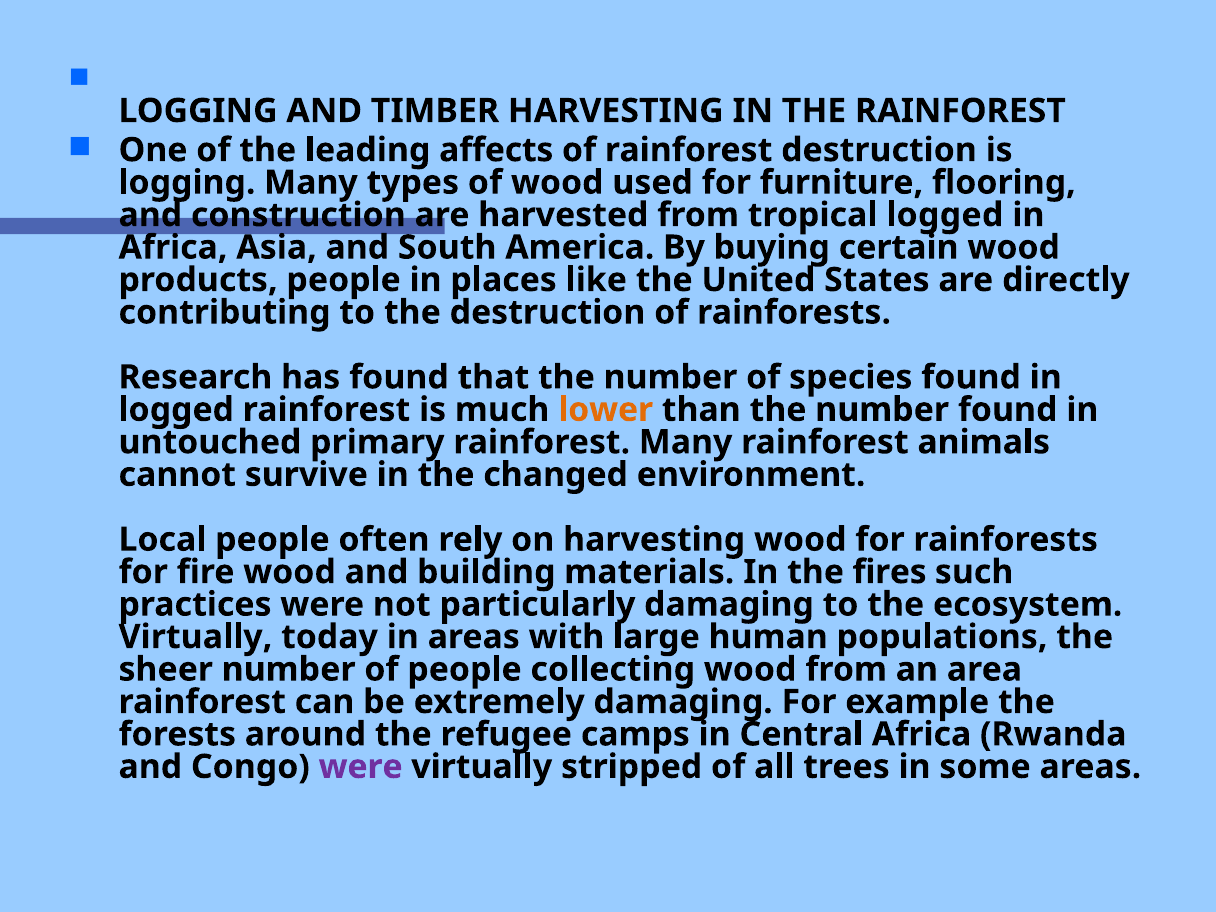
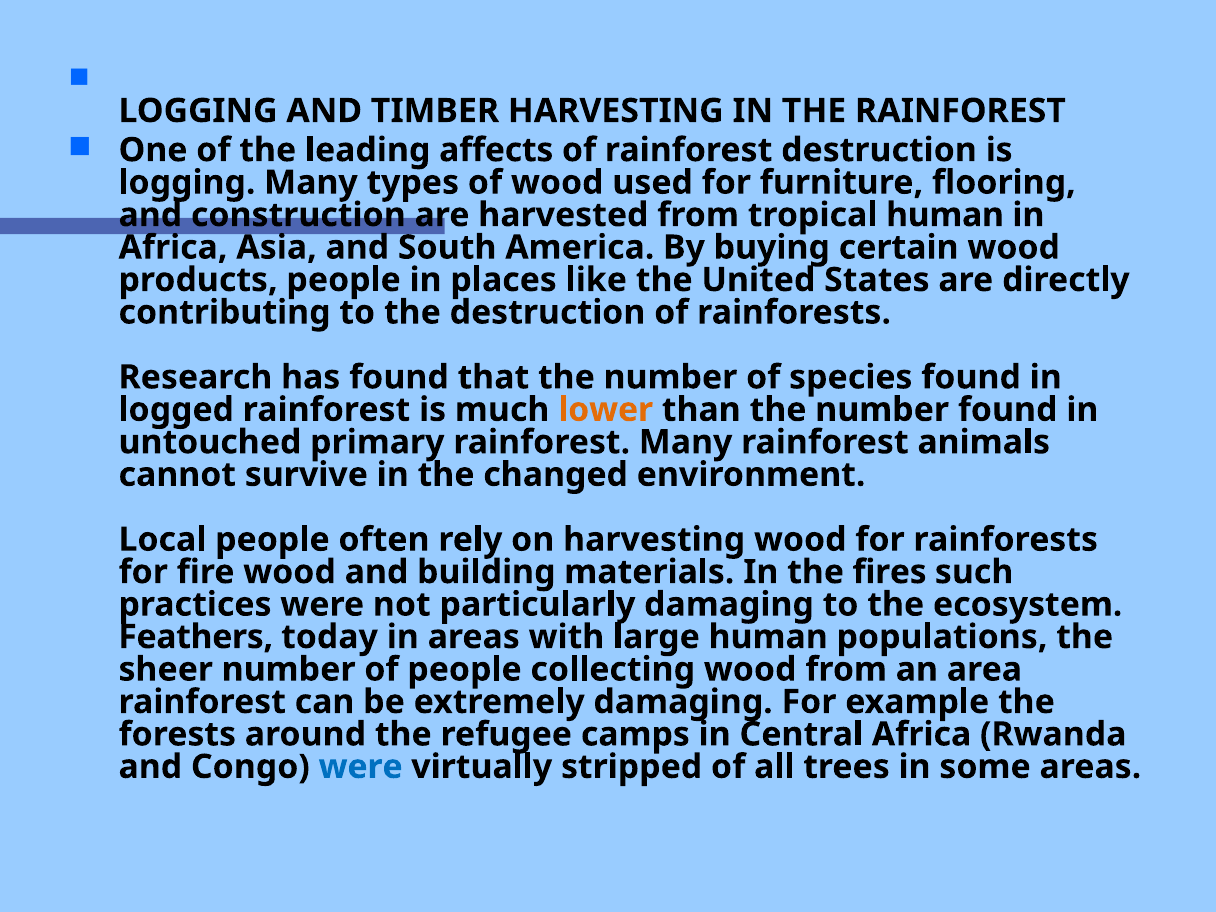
tropical logged: logged -> human
Virtually at (195, 637): Virtually -> Feathers
were at (361, 767) colour: purple -> blue
